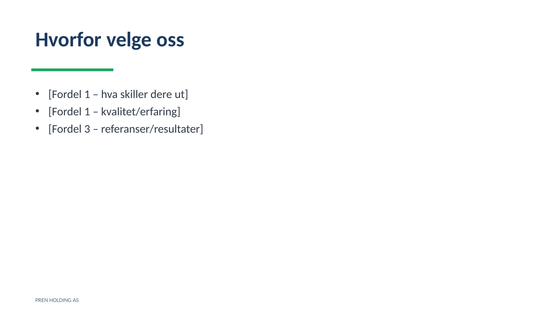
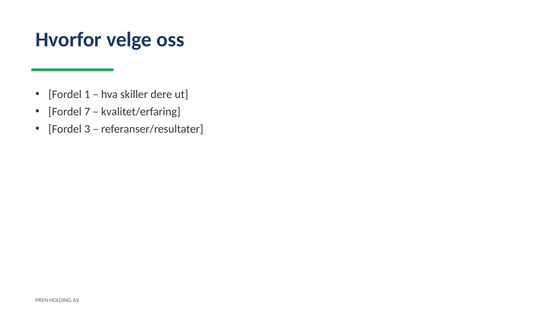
1 at (87, 112): 1 -> 7
